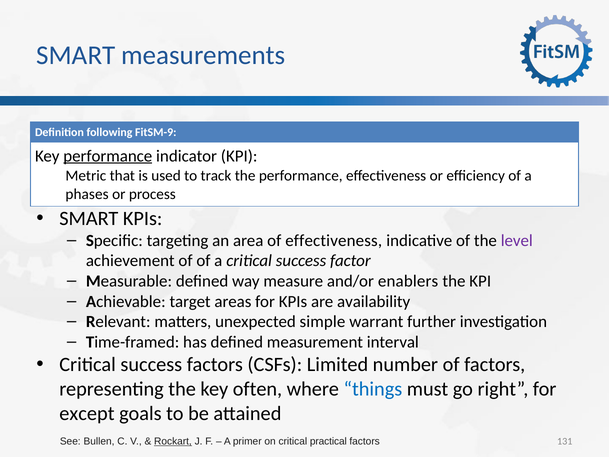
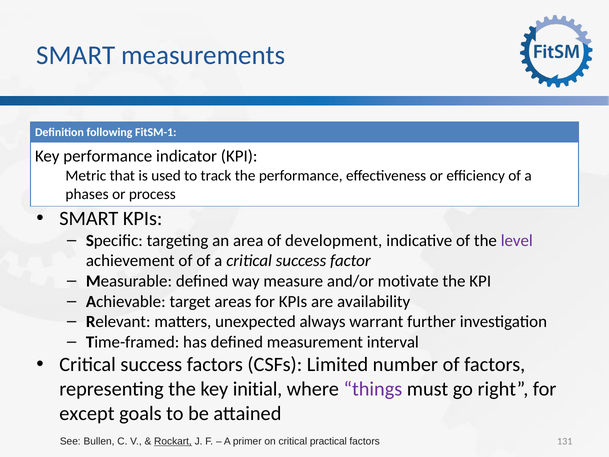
FitSM-9: FitSM-9 -> FitSM-1
performance at (108, 156) underline: present -> none
of effectiveness: effectiveness -> development
enablers: enablers -> motivate
simple: simple -> always
often: often -> initial
things colour: blue -> purple
